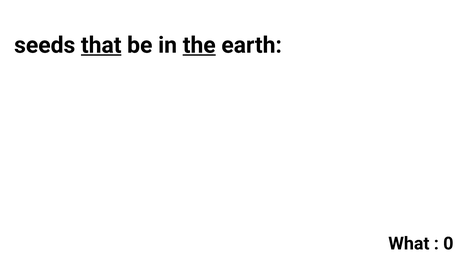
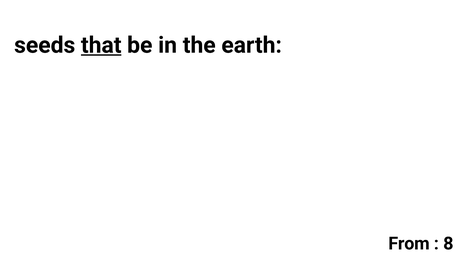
the underline: present -> none
What: What -> From
0: 0 -> 8
